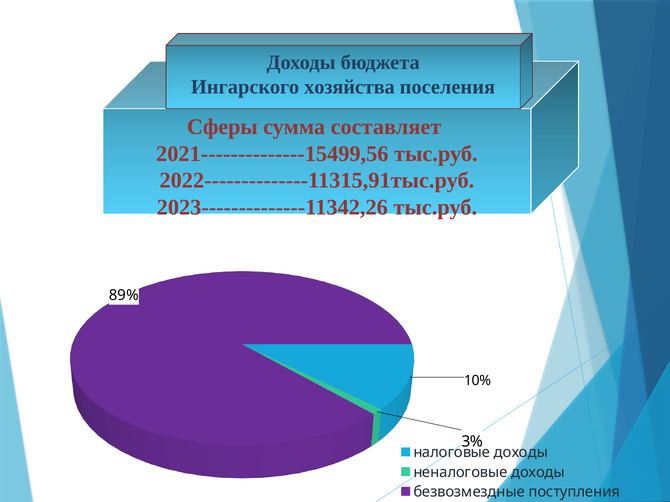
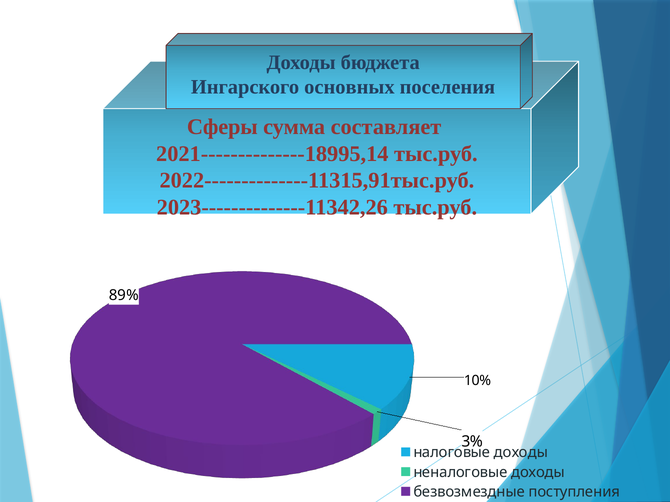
хозяйства: хозяйства -> основных
2021--------------15499,56: 2021--------------15499,56 -> 2021--------------18995,14
